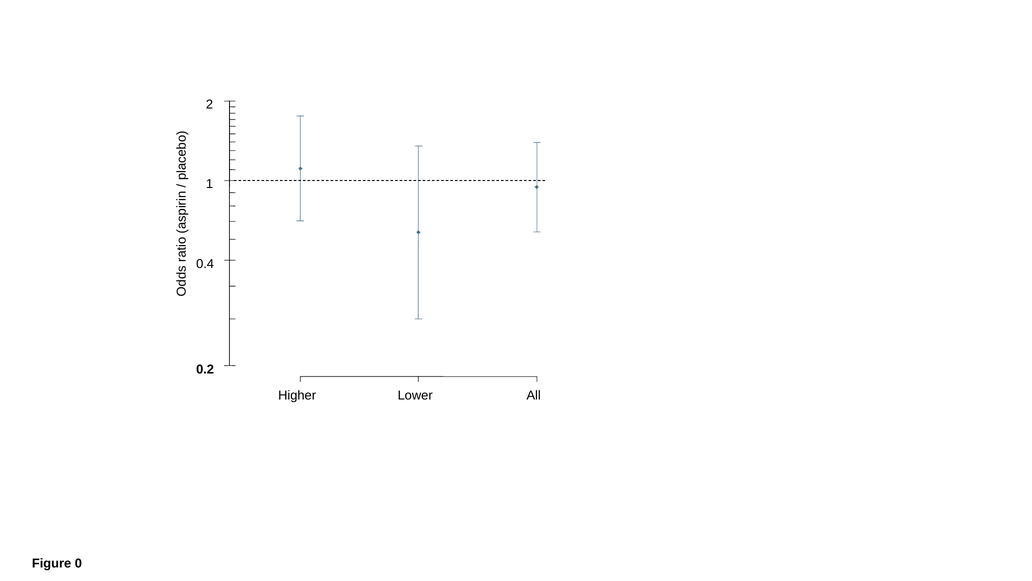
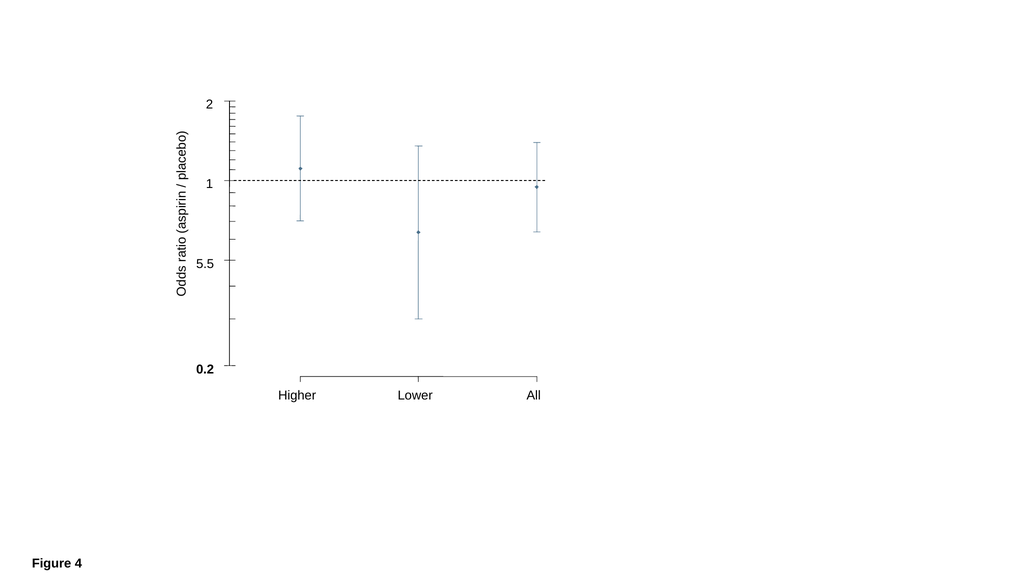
0.4: 0.4 -> 5.5
0: 0 -> 4
